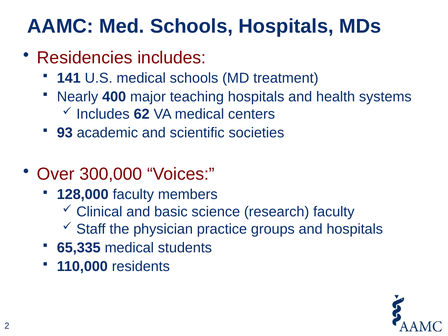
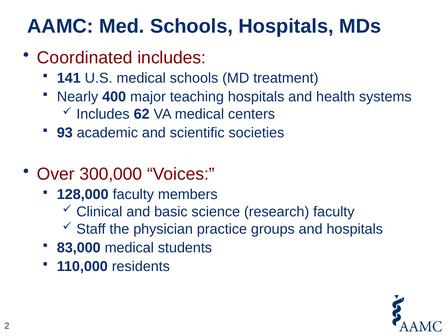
Residencies: Residencies -> Coordinated
65,335: 65,335 -> 83,000
